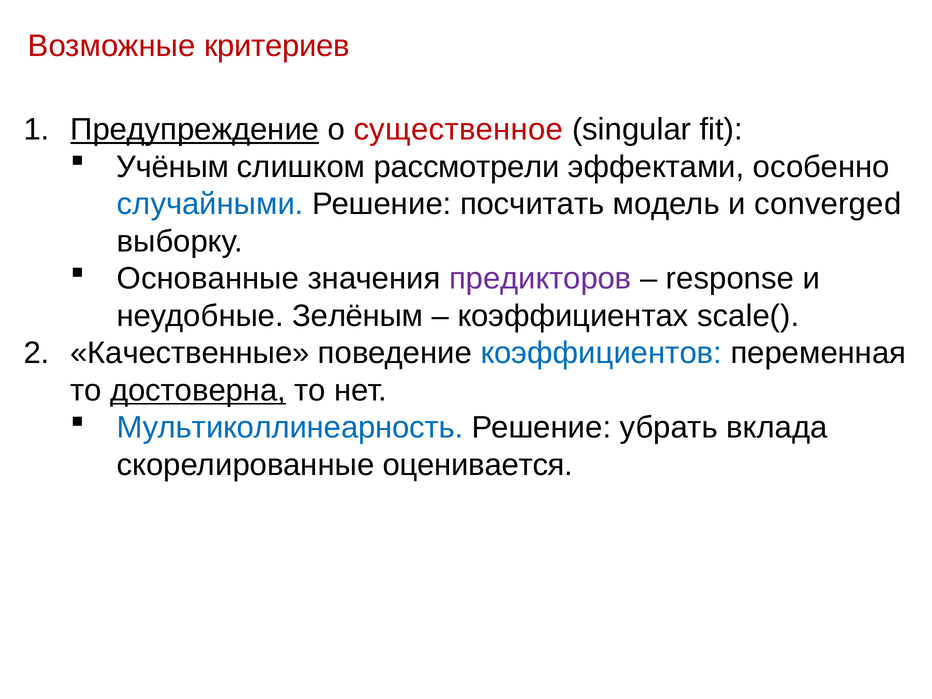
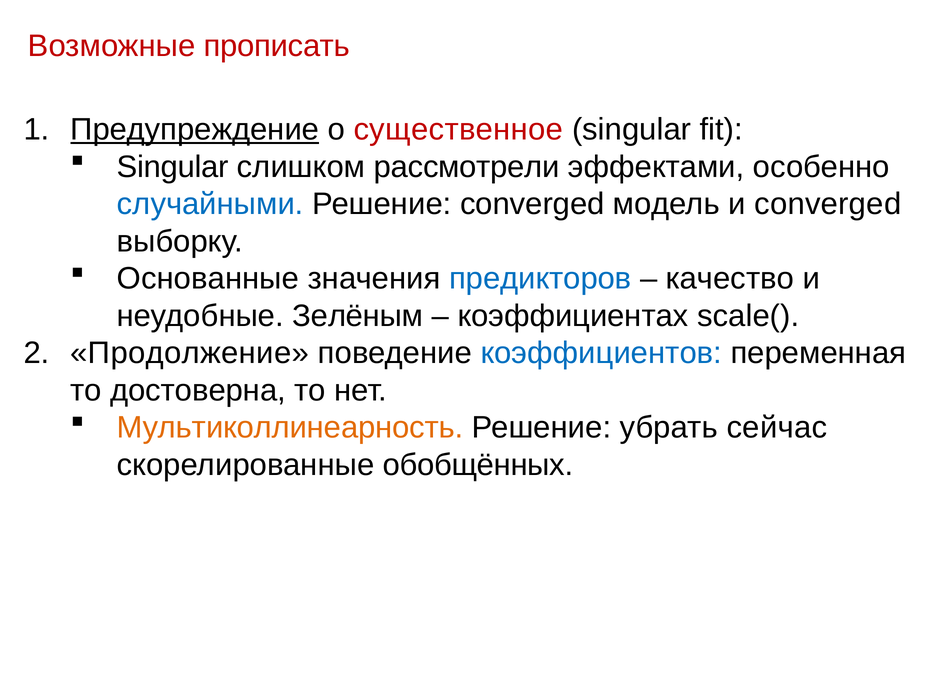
критериев: критериев -> прописать
Учёным at (173, 167): Учёным -> Singular
Решение посчитать: посчитать -> converged
предикторов colour: purple -> blue
response: response -> качество
Качественные: Качественные -> Продолжение
достоверна underline: present -> none
Мультиколлинеарность colour: blue -> orange
вклада: вклада -> сейчас
оценивается: оценивается -> обобщённых
